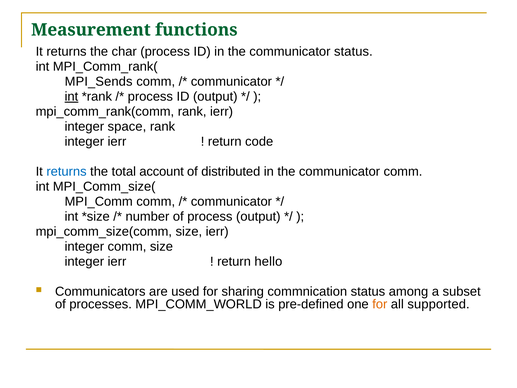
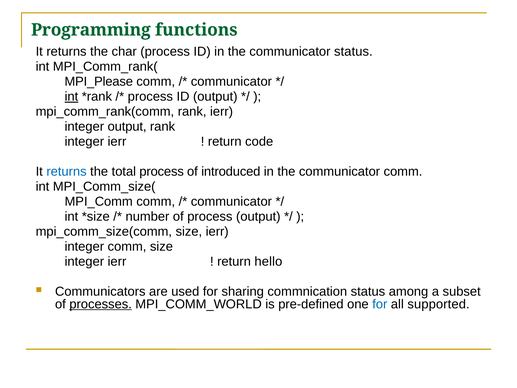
Measurement: Measurement -> Programming
MPI_Sends: MPI_Sends -> MPI_Please
integer space: space -> output
total account: account -> process
distributed: distributed -> introduced
processes underline: none -> present
for at (380, 304) colour: orange -> blue
